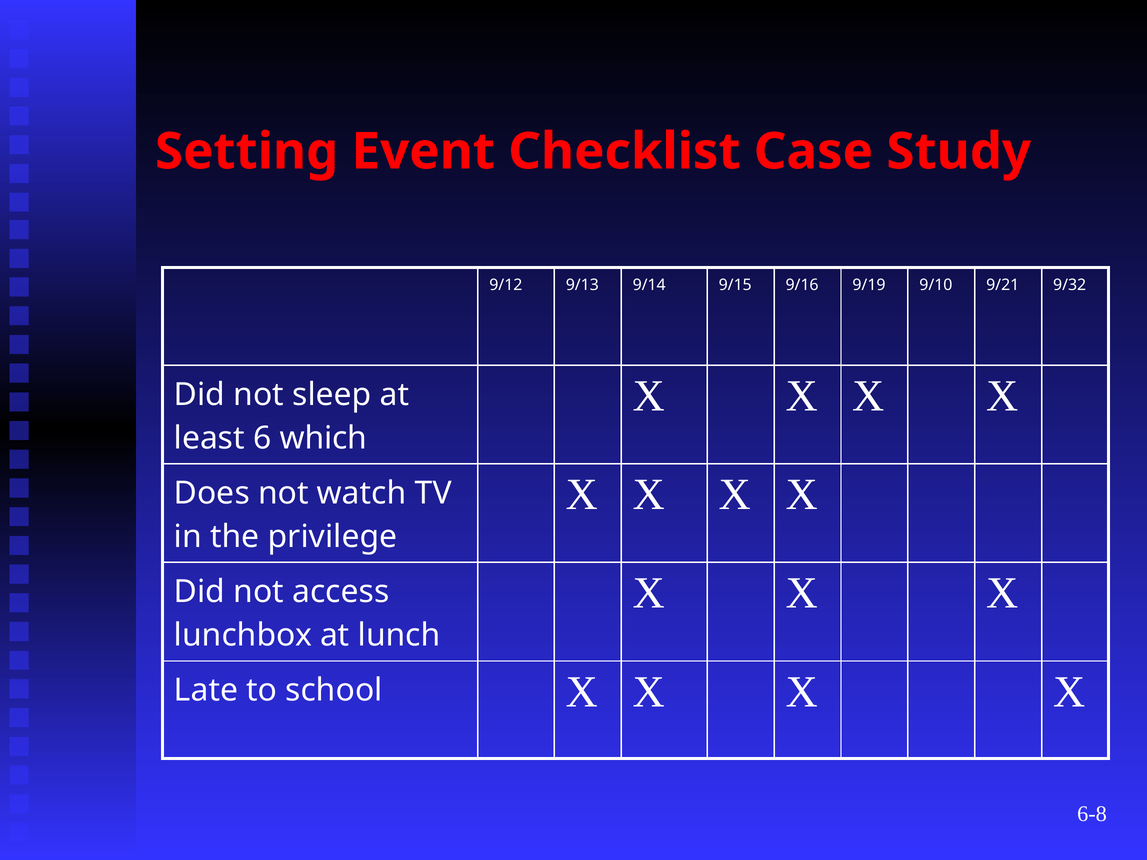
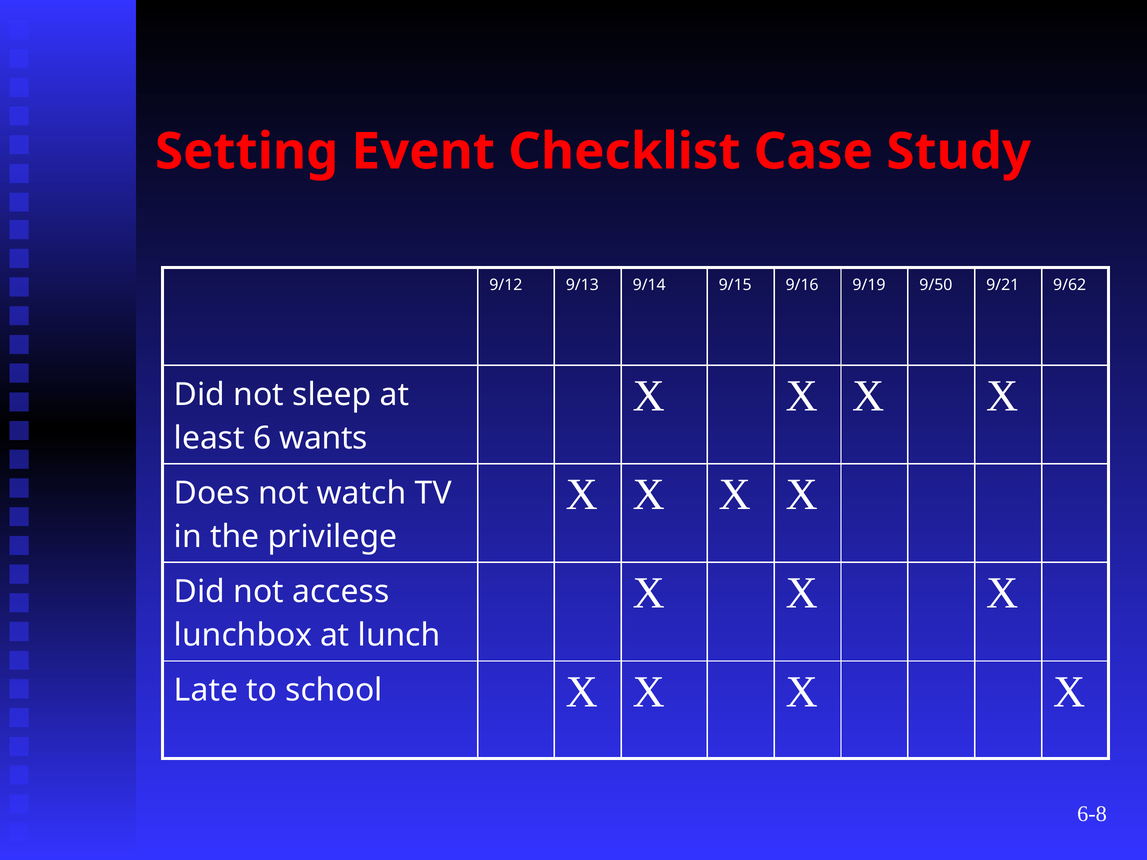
9/10: 9/10 -> 9/50
9/32: 9/32 -> 9/62
which: which -> wants
